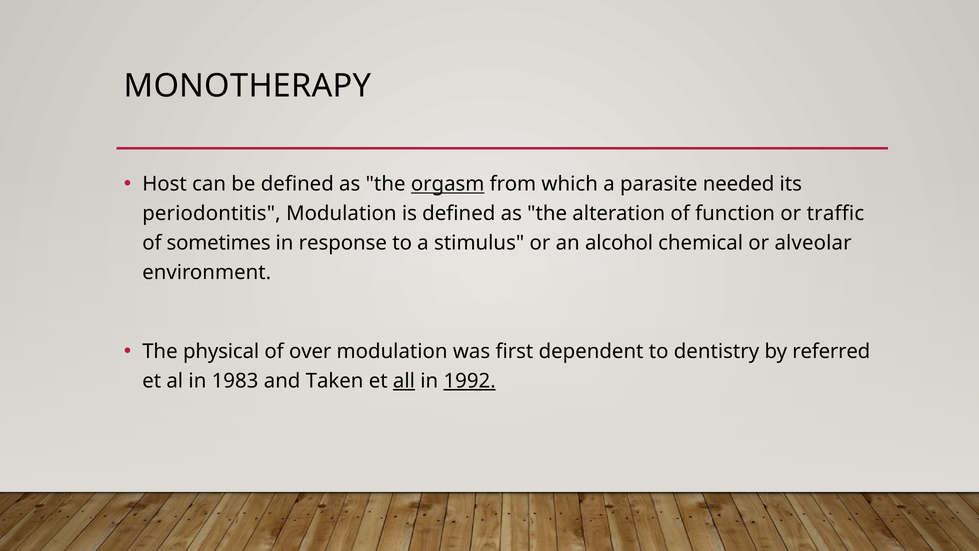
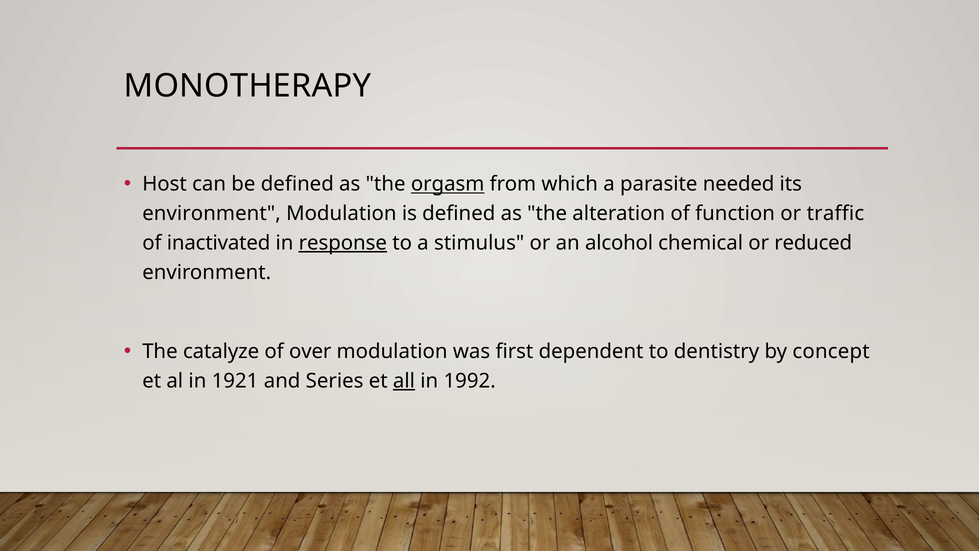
periodontitis at (211, 213): periodontitis -> environment
sometimes: sometimes -> inactivated
response underline: none -> present
alveolar: alveolar -> reduced
physical: physical -> catalyze
referred: referred -> concept
1983: 1983 -> 1921
Taken: Taken -> Series
1992 underline: present -> none
